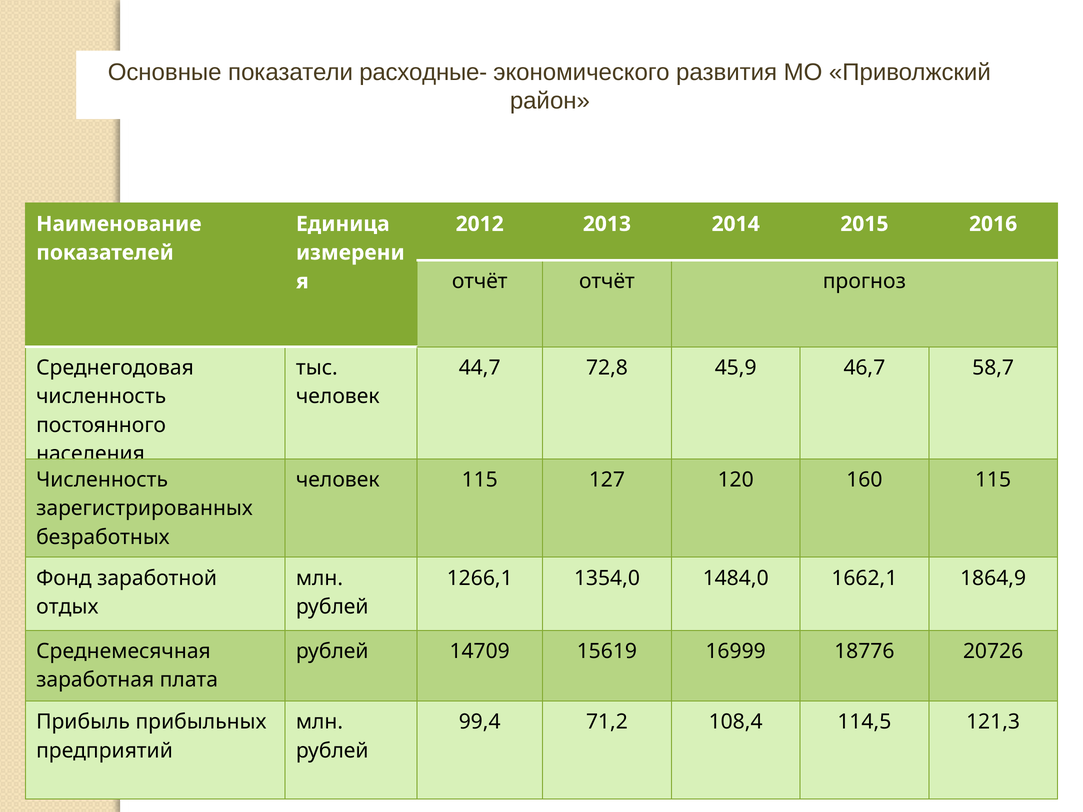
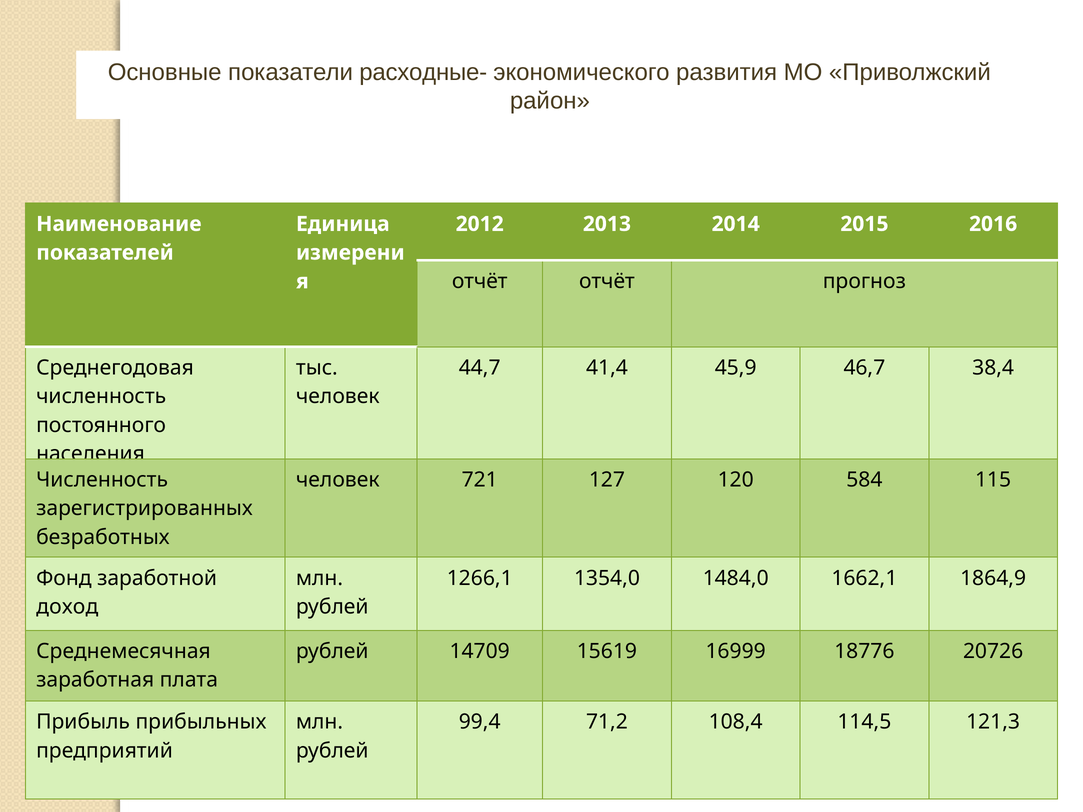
72,8: 72,8 -> 41,4
58,7: 58,7 -> 38,4
человек 115: 115 -> 721
160: 160 -> 584
отдых: отдых -> доход
